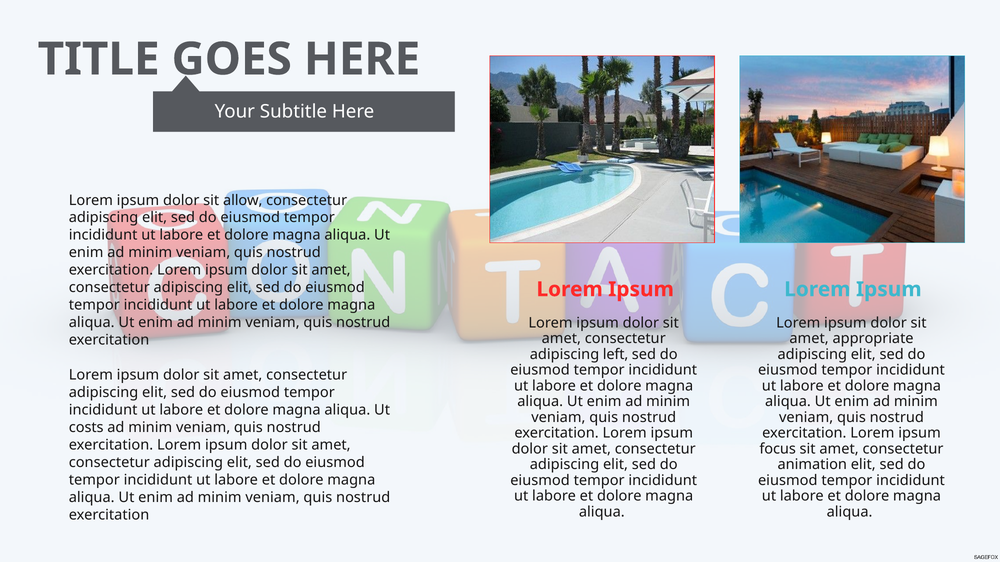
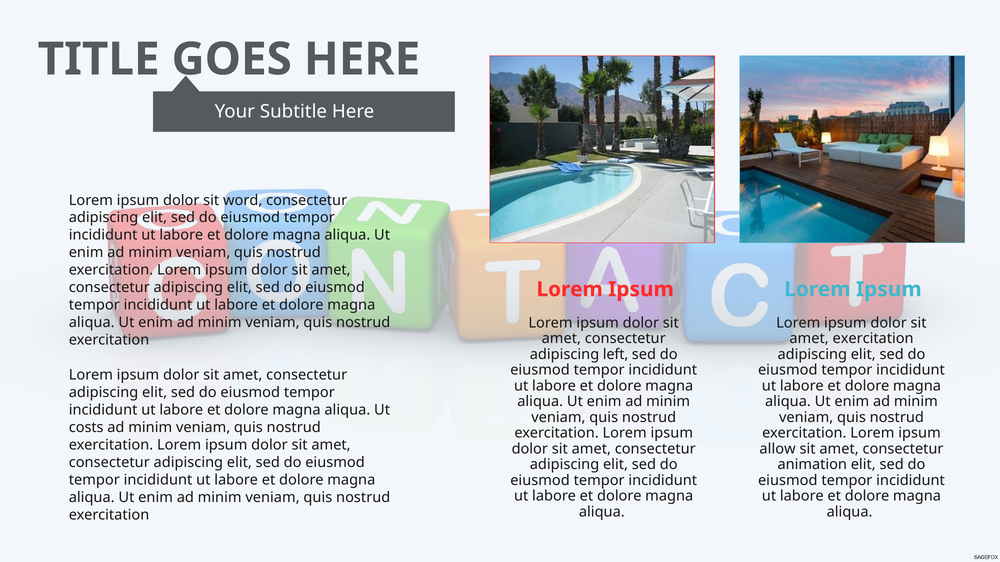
allow: allow -> word
amet appropriate: appropriate -> exercitation
focus: focus -> allow
